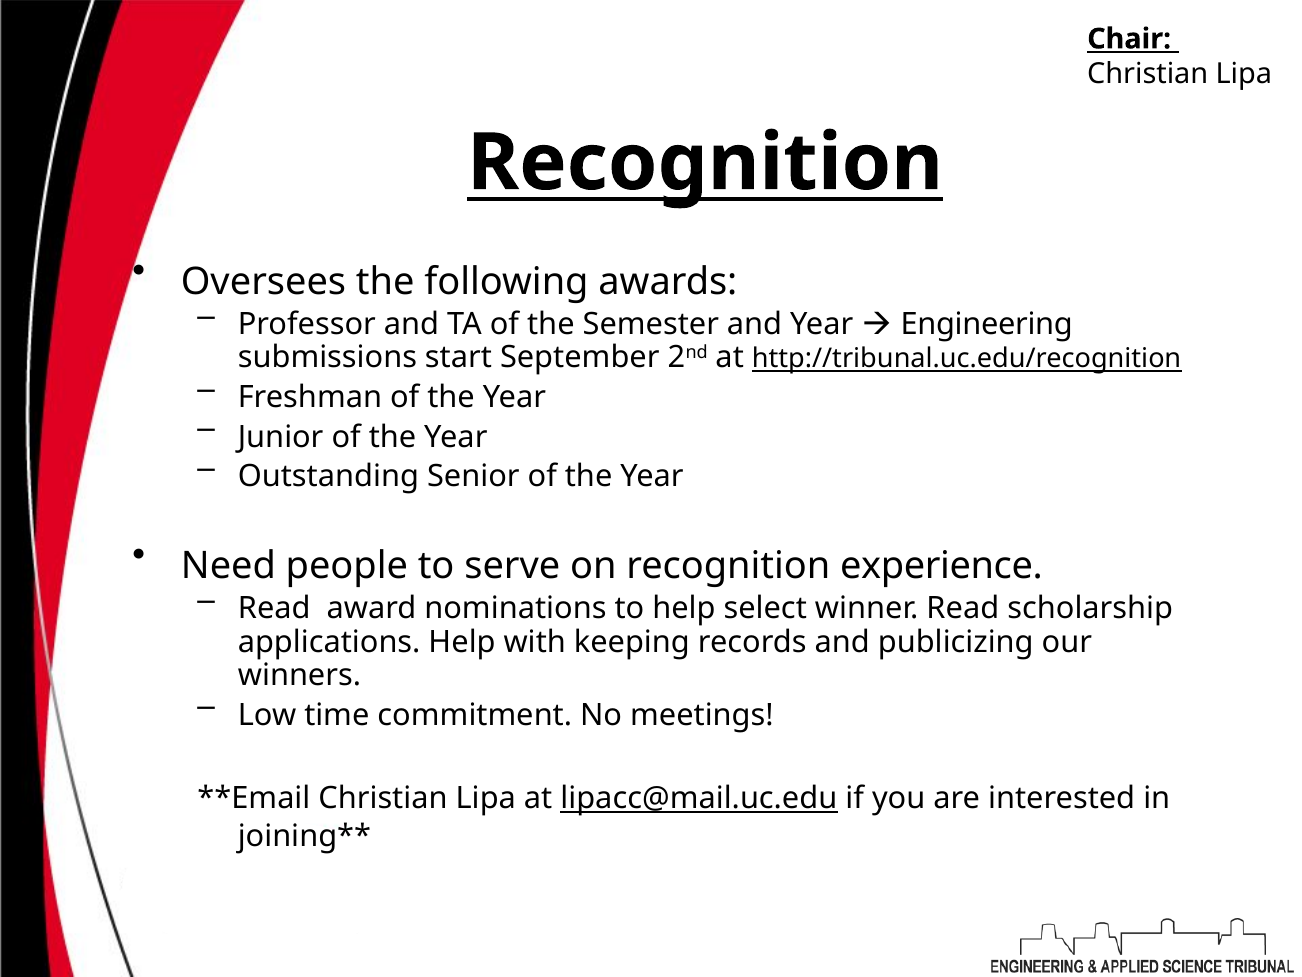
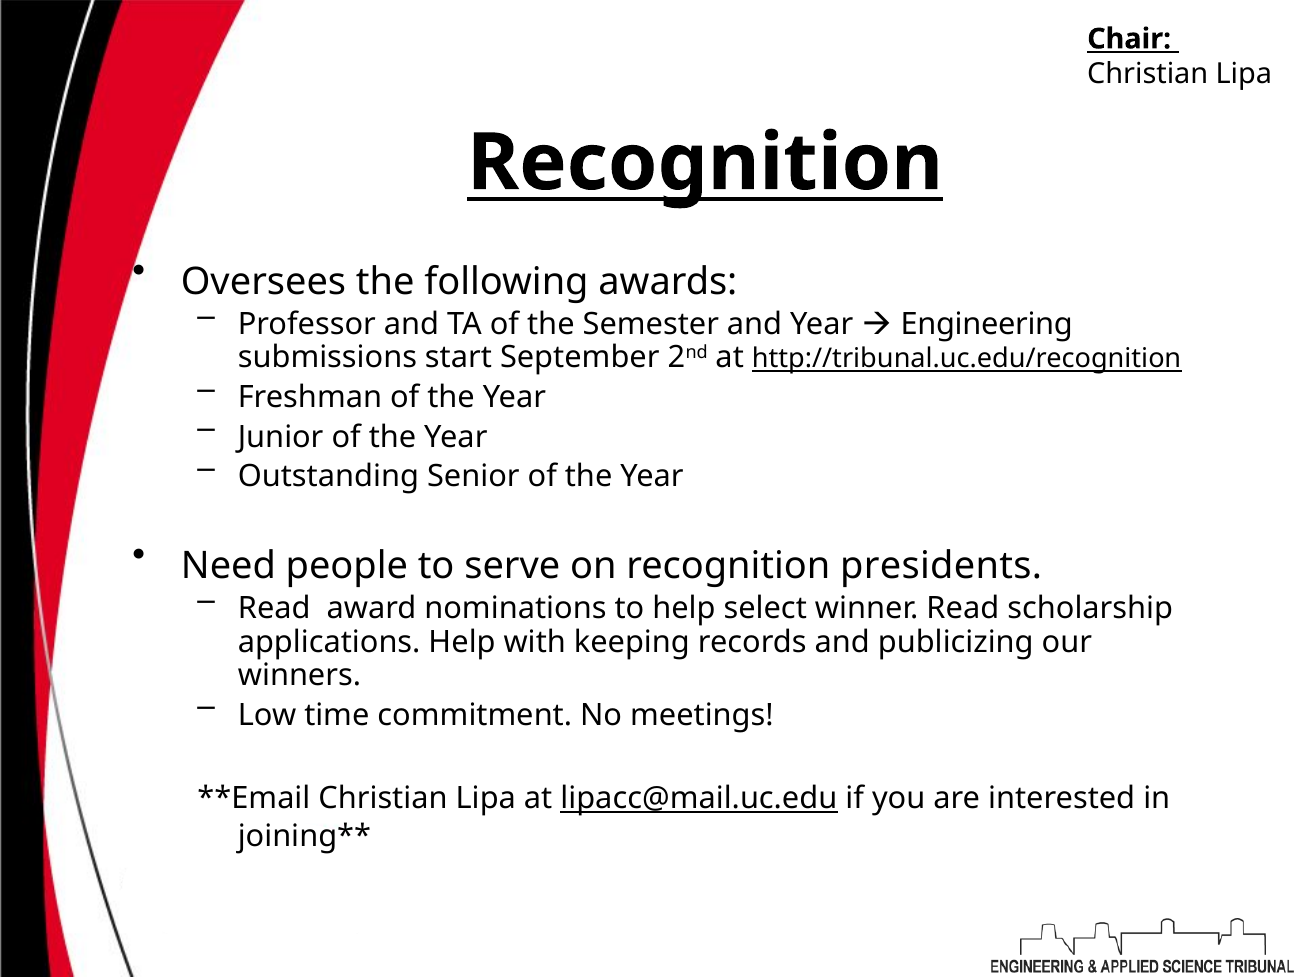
experience: experience -> presidents
